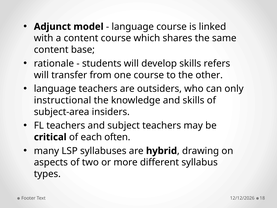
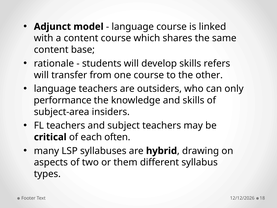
instructional: instructional -> performance
more: more -> them
